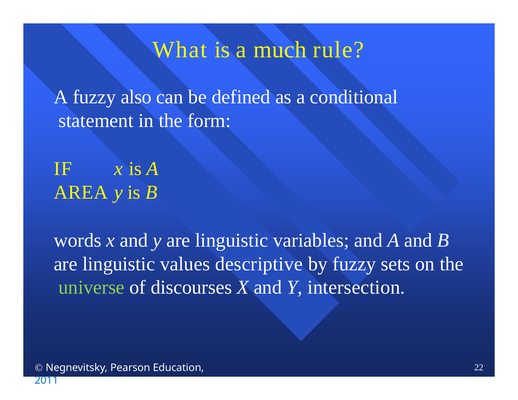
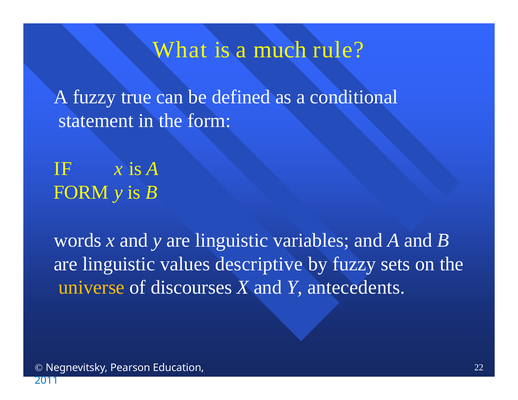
also: also -> true
AREA at (81, 192): AREA -> FORM
universe colour: light green -> yellow
intersection: intersection -> antecedents
